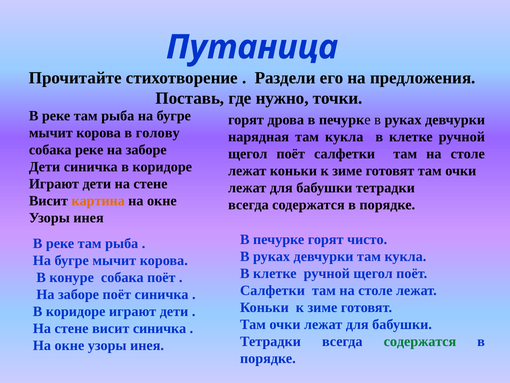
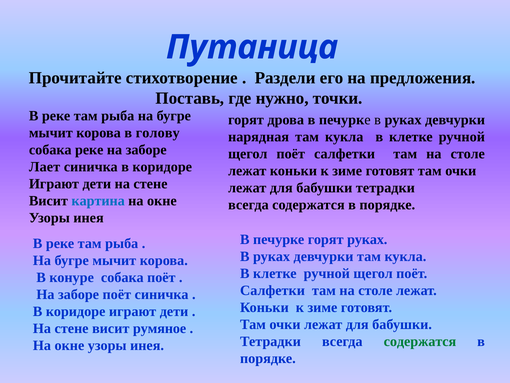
Дети at (45, 167): Дети -> Лает
картина colour: orange -> blue
горят чисто: чисто -> руках
висит синичка: синичка -> румяное
